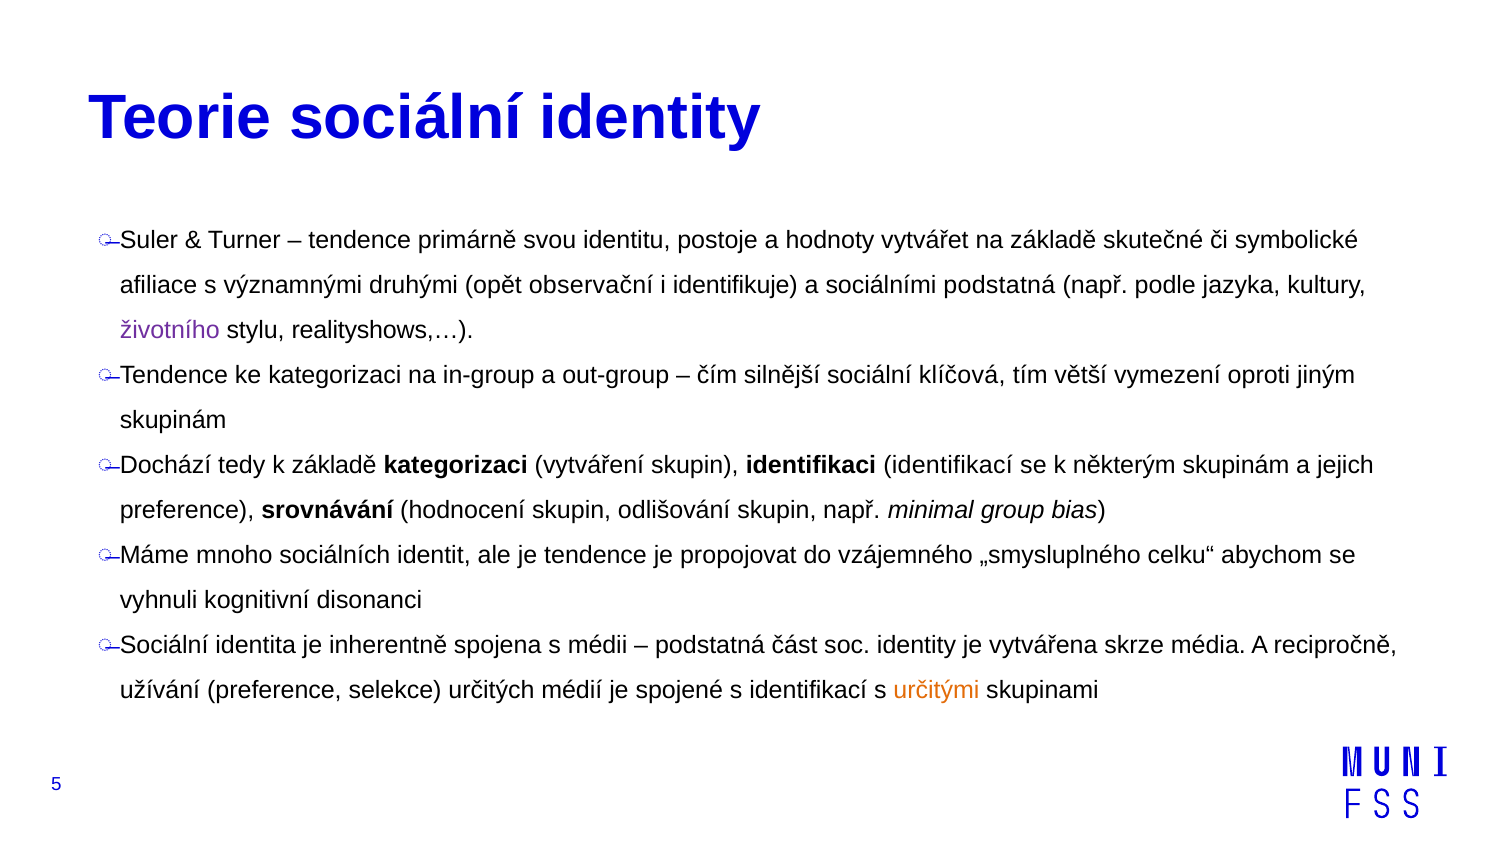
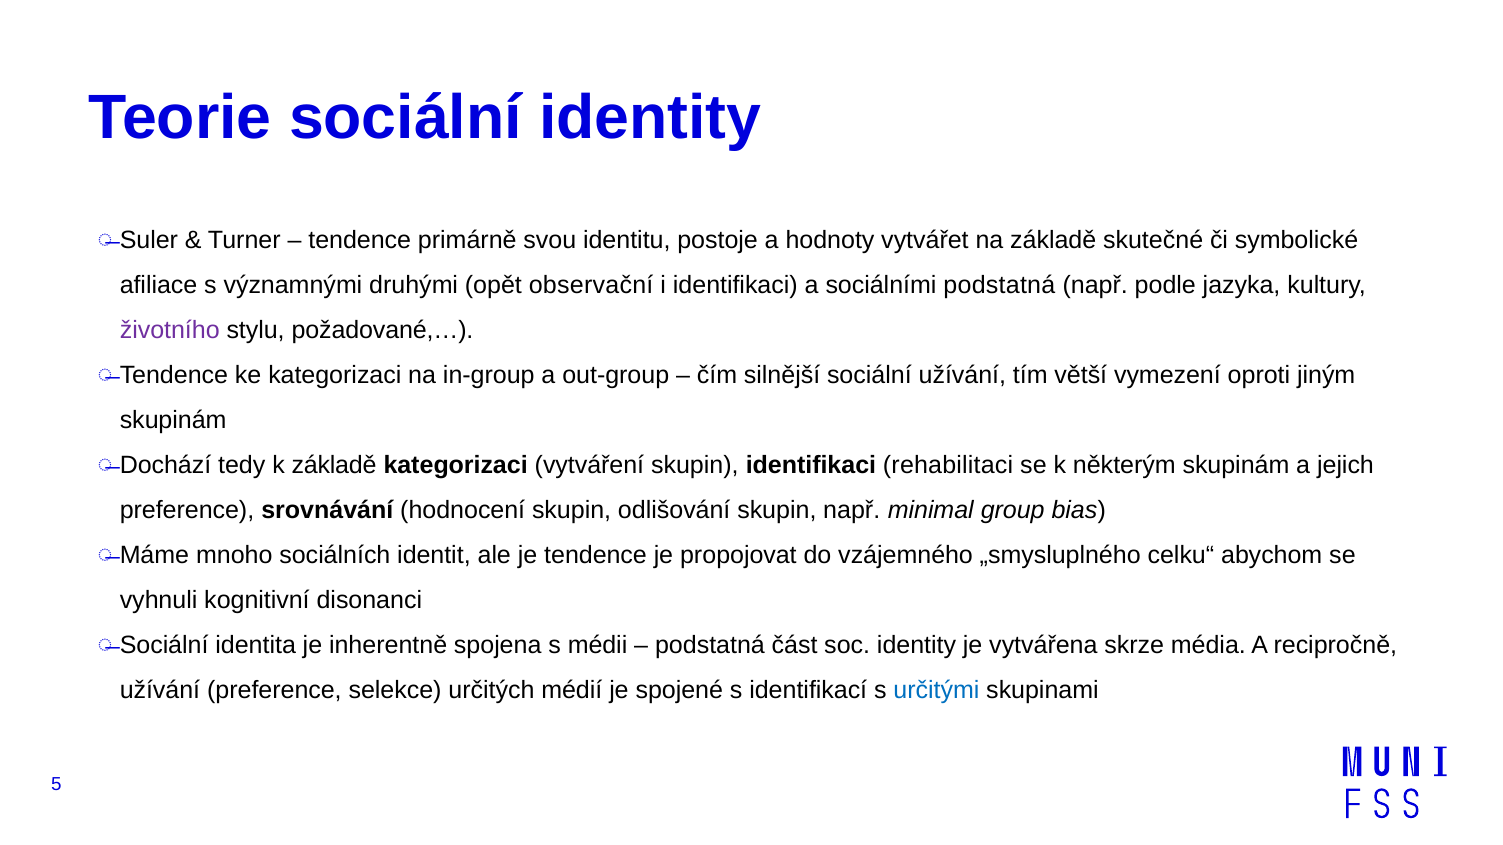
i identifikuje: identifikuje -> identifikaci
realityshows,…: realityshows,… -> požadované,…
sociální klíčová: klíčová -> užívání
identifikaci identifikací: identifikací -> rehabilitaci
určitými colour: orange -> blue
